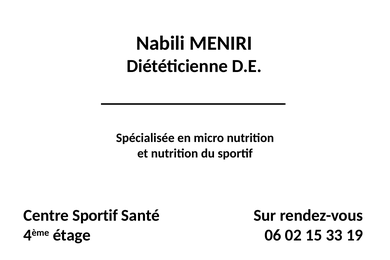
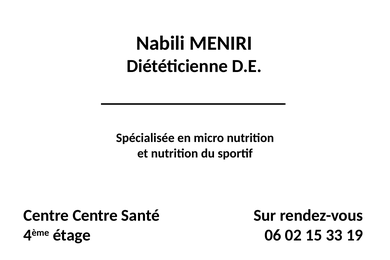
Centre Sportif: Sportif -> Centre
